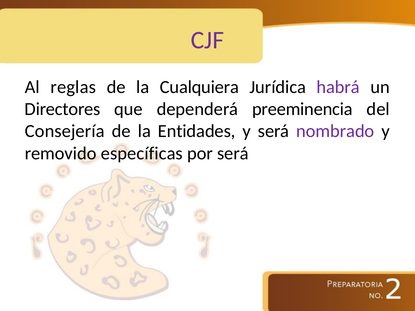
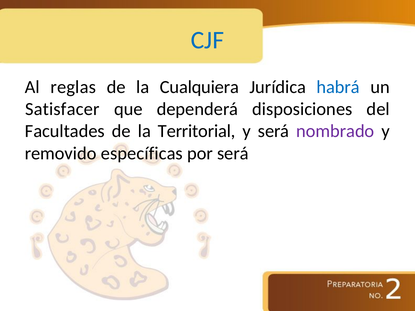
CJF colour: purple -> blue
habrá colour: purple -> blue
Directores: Directores -> Satisfacer
preeminencia: preeminencia -> disposiciones
Consejería: Consejería -> Facultades
Entidades: Entidades -> Territorial
